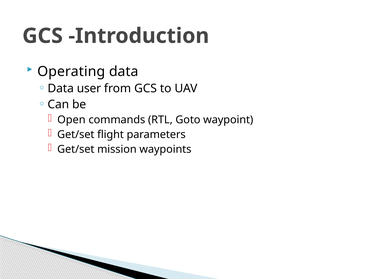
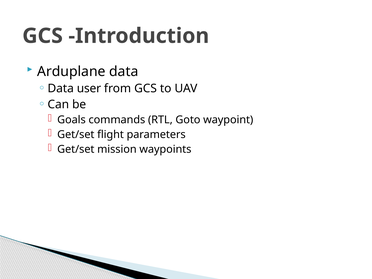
Operating: Operating -> Arduplane
Open: Open -> Goals
